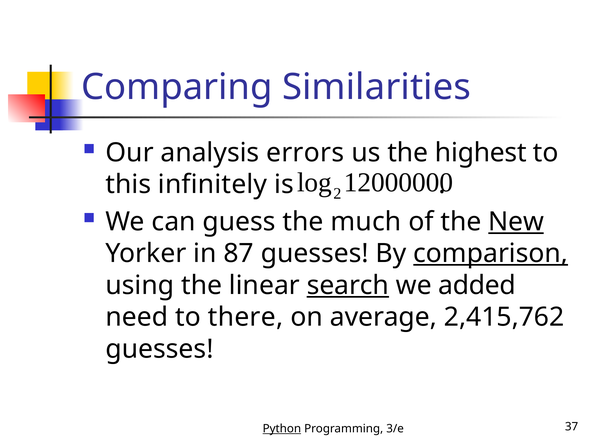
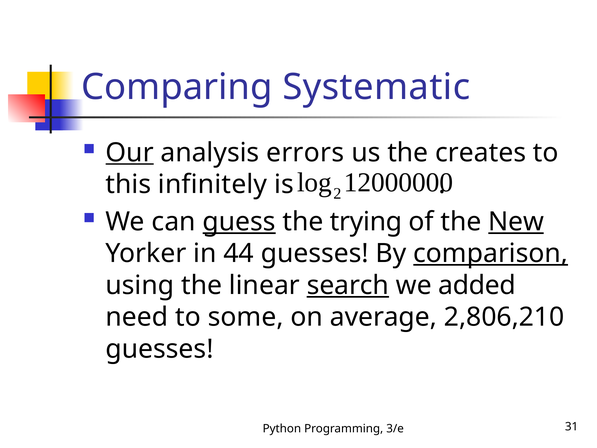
Similarities: Similarities -> Systematic
Our underline: none -> present
highest: highest -> creates
guess underline: none -> present
much: much -> trying
87: 87 -> 44
there: there -> some
2,415,762: 2,415,762 -> 2,806,210
Python underline: present -> none
37: 37 -> 31
